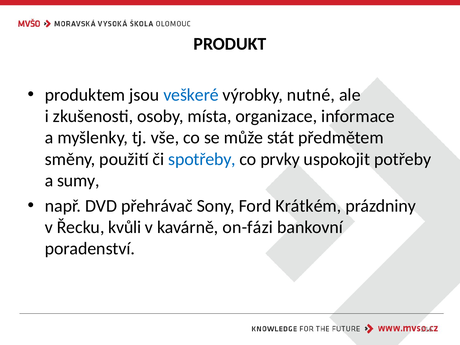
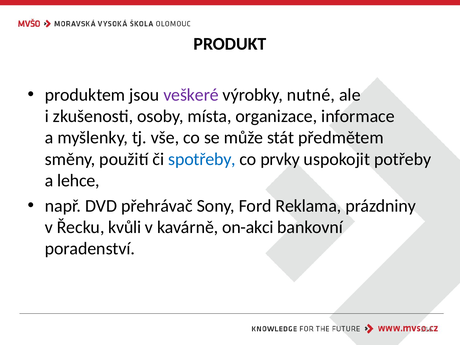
veškeré colour: blue -> purple
sumy: sumy -> lehce
Krátkém: Krátkém -> Reklama
on-fázi: on-fázi -> on-akci
